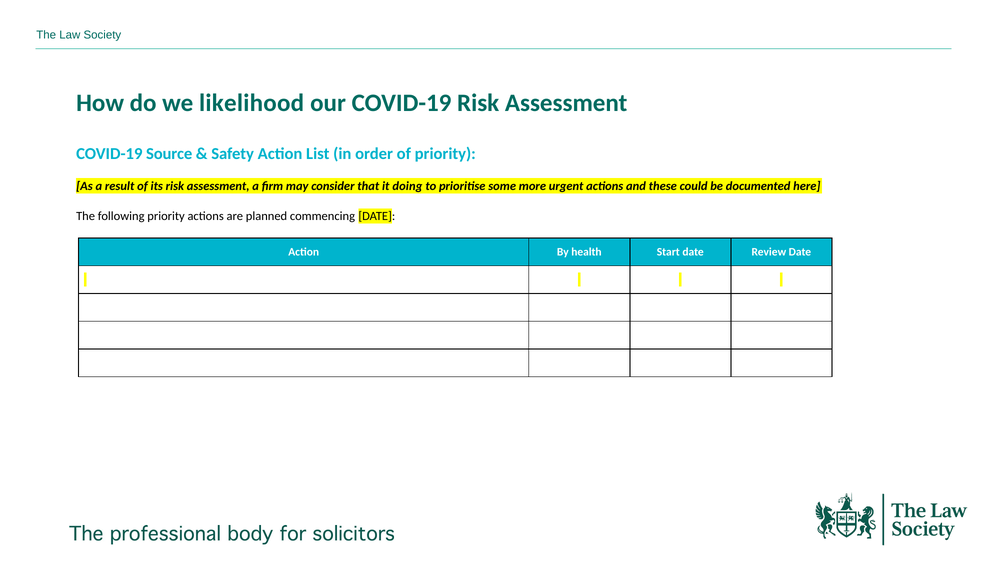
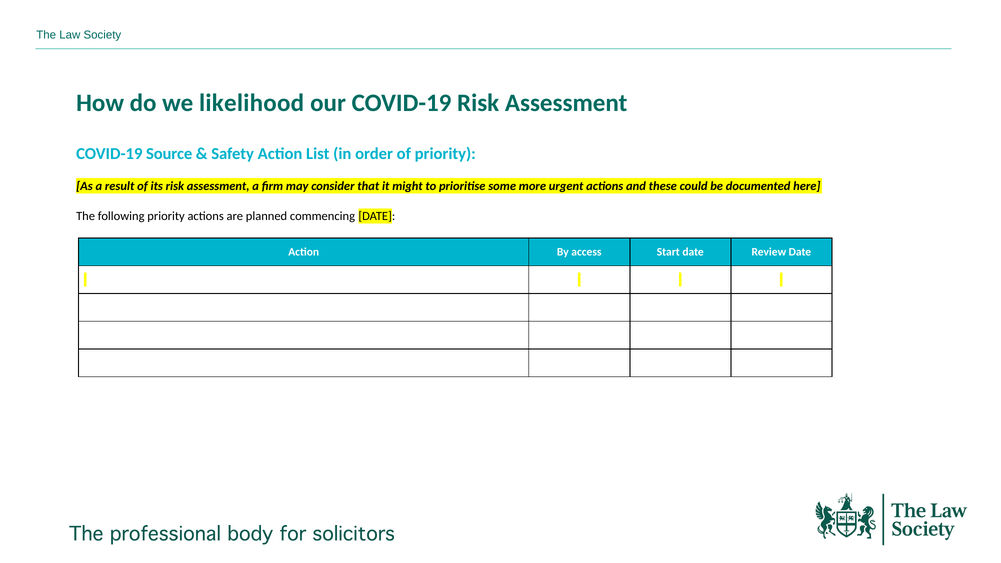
doing: doing -> might
health: health -> access
